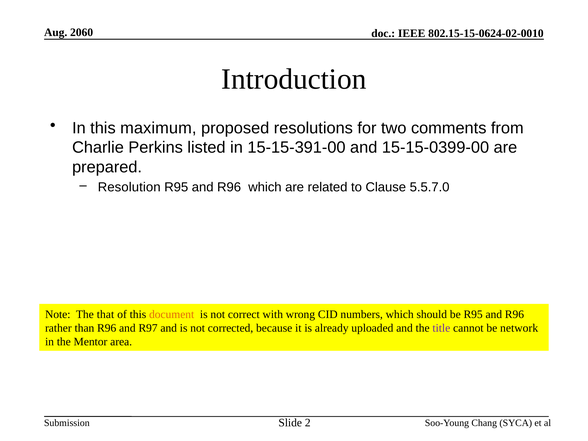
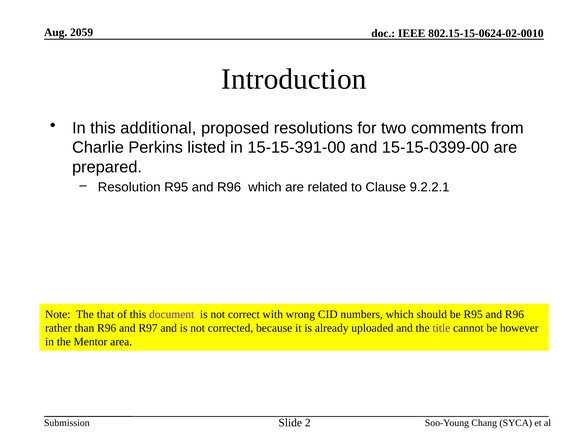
2060: 2060 -> 2059
maximum: maximum -> additional
5.5.7.0: 5.5.7.0 -> 9.2.2.1
document colour: orange -> purple
network: network -> however
